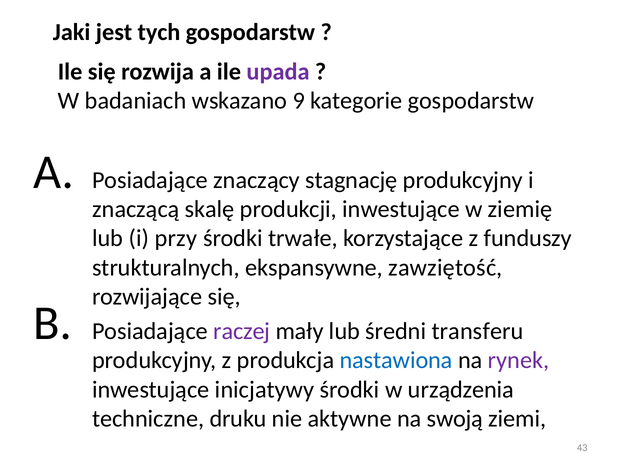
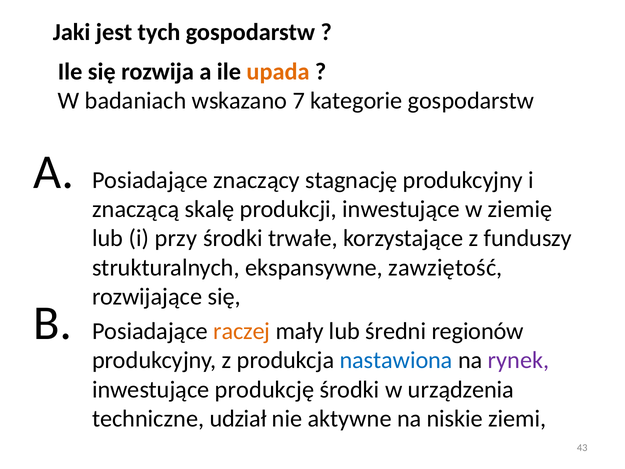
upada colour: purple -> orange
9: 9 -> 7
raczej colour: purple -> orange
transferu: transferu -> regionów
inicjatywy: inicjatywy -> produkcję
druku: druku -> udział
swoją: swoją -> niskie
